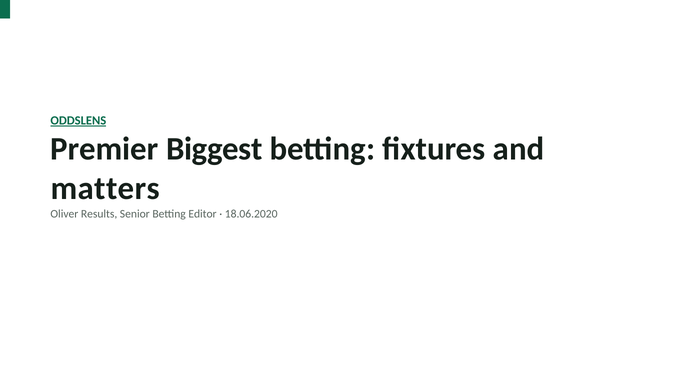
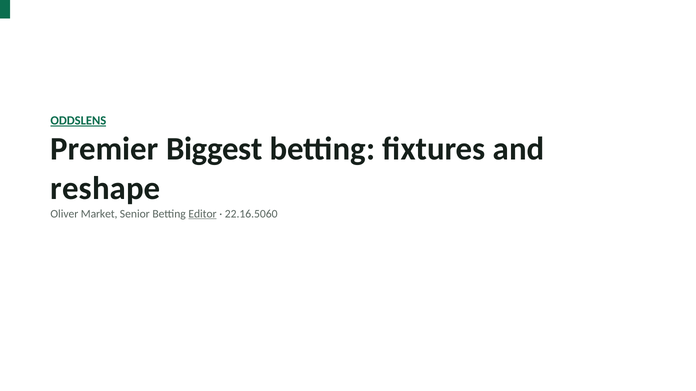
matters: matters -> reshape
Results: Results -> Market
Editor underline: none -> present
18.06.2020: 18.06.2020 -> 22.16.5060
